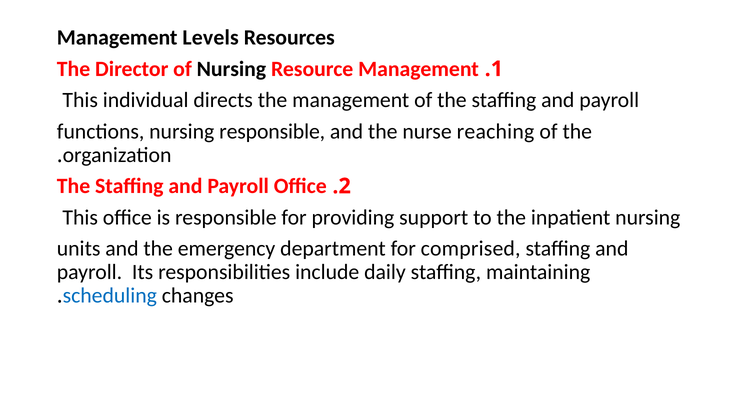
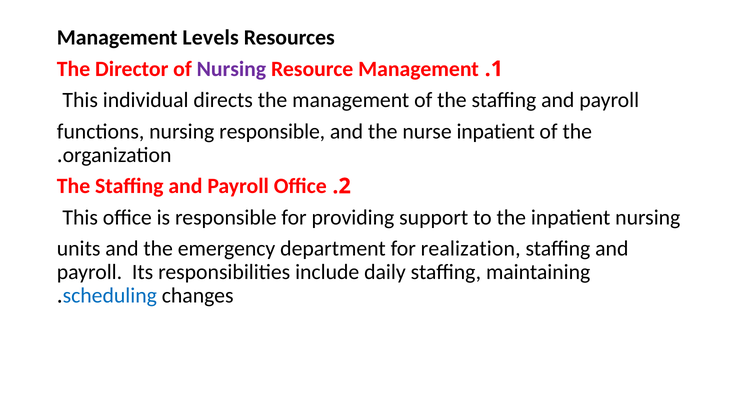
Nursing at (231, 69) colour: black -> purple
nurse reaching: reaching -> inpatient
comprised: comprised -> realization
